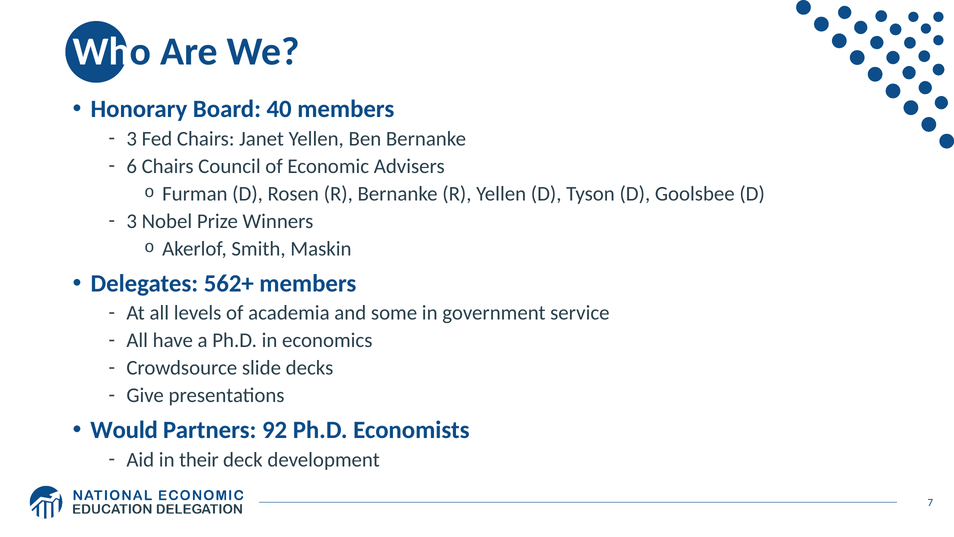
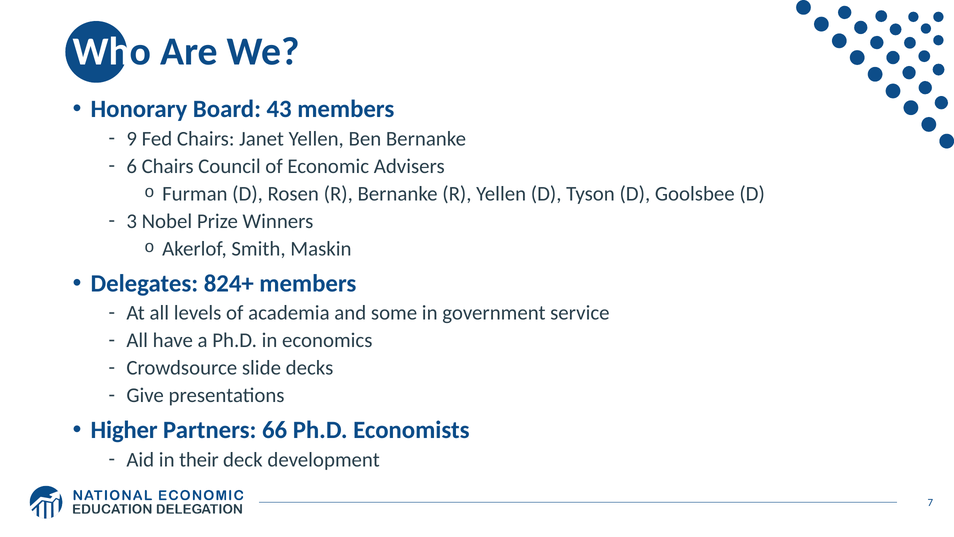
40: 40 -> 43
3 at (132, 139): 3 -> 9
562+: 562+ -> 824+
Would: Would -> Higher
92: 92 -> 66
